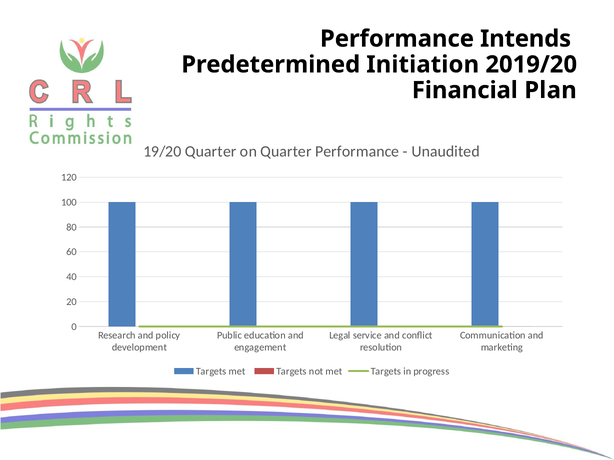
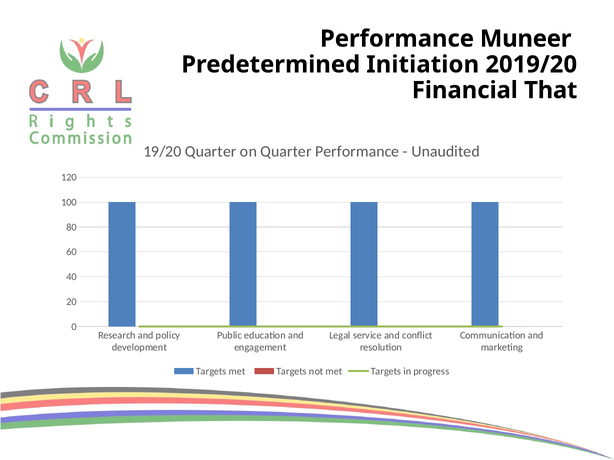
Intends: Intends -> Muneer
Plan: Plan -> That
